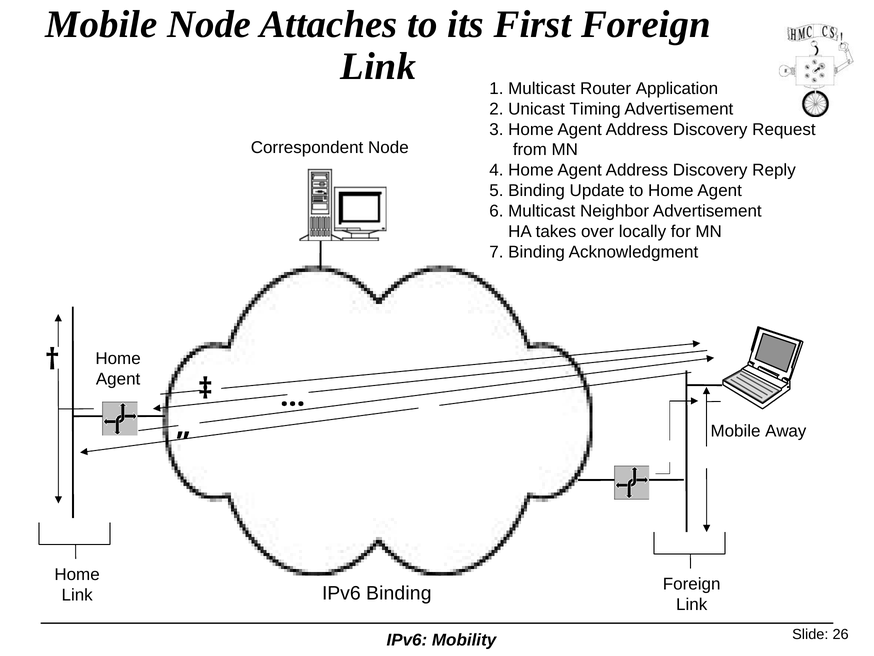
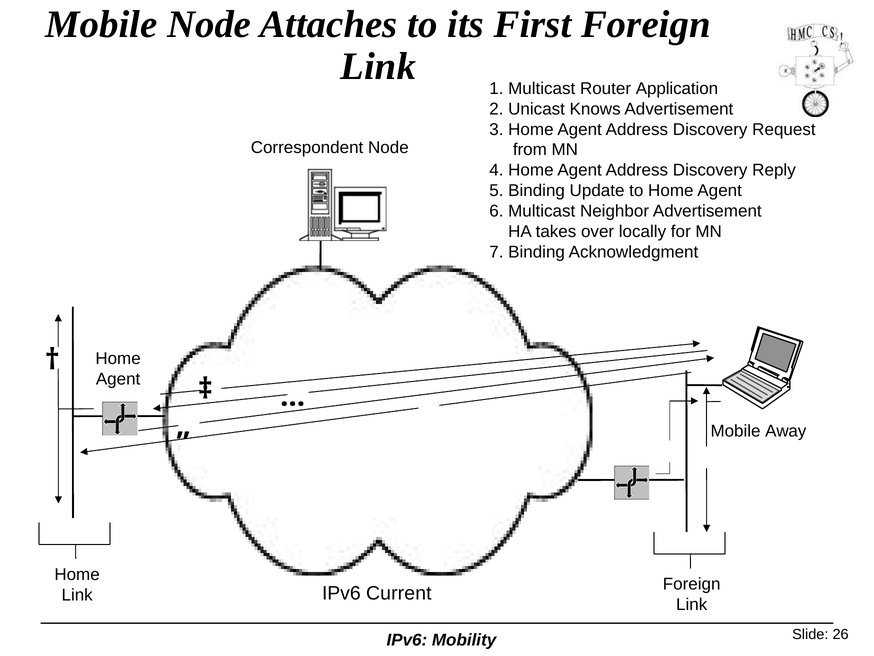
Timing: Timing -> Knows
IPv6 Binding: Binding -> Current
